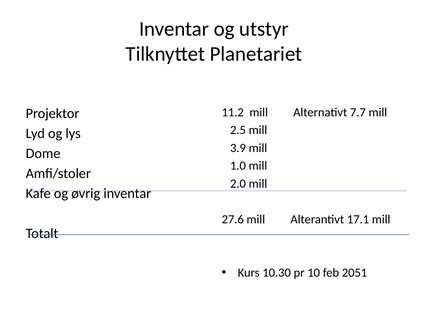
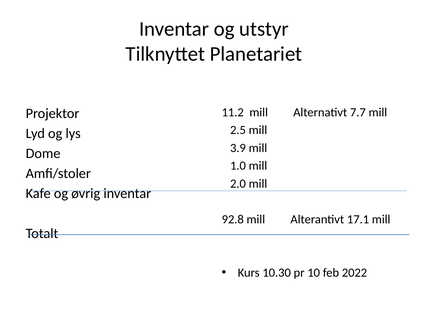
27.6: 27.6 -> 92.8
2051: 2051 -> 2022
